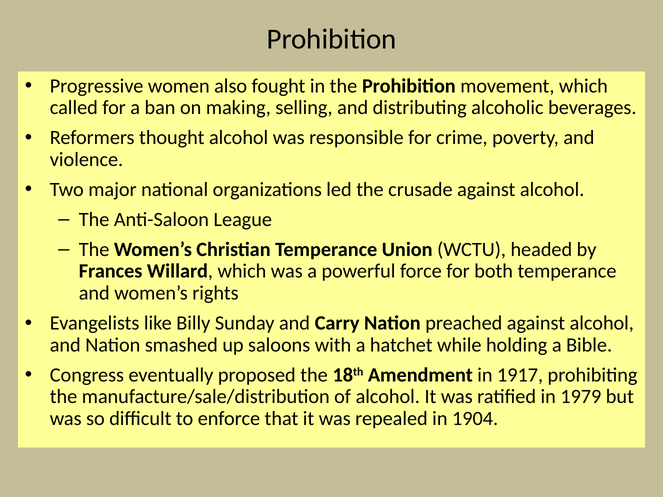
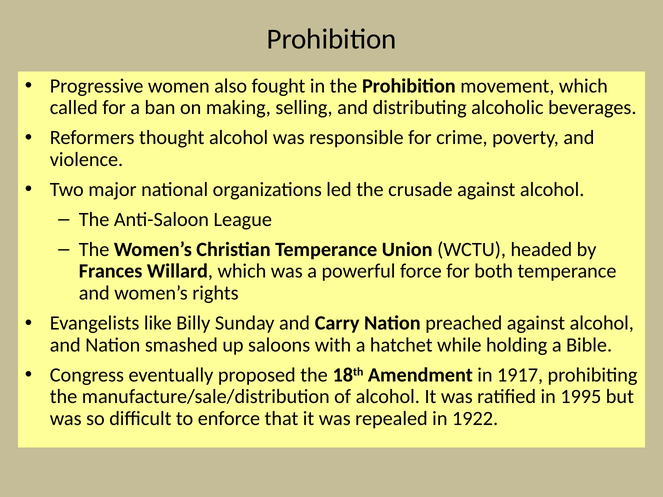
1979: 1979 -> 1995
1904: 1904 -> 1922
